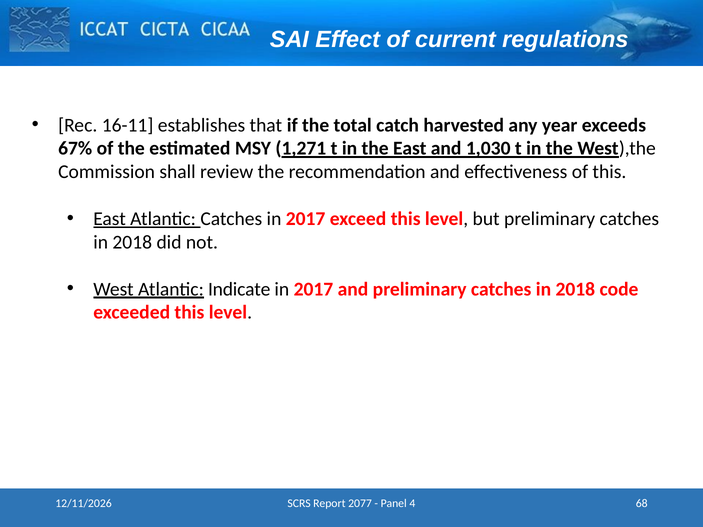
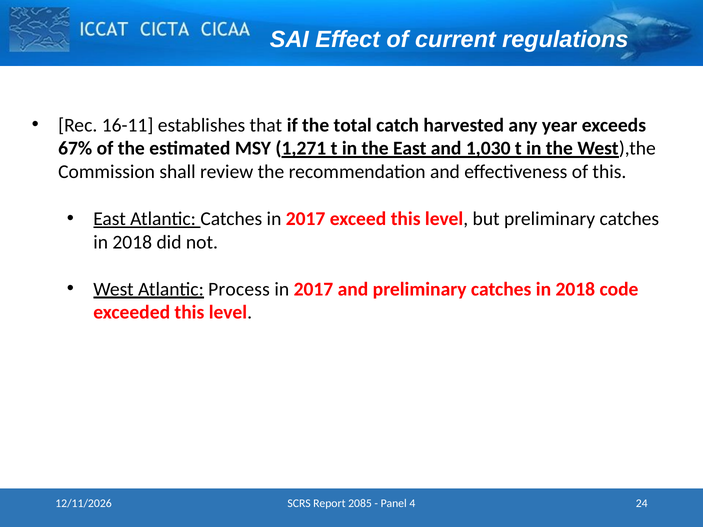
Indicate: Indicate -> Process
2077: 2077 -> 2085
68: 68 -> 24
